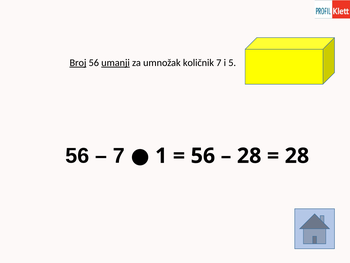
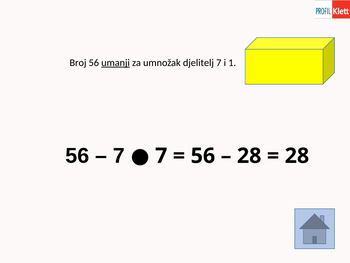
Broj underline: present -> none
količnik: količnik -> djelitelj
5: 5 -> 1
7 1: 1 -> 7
